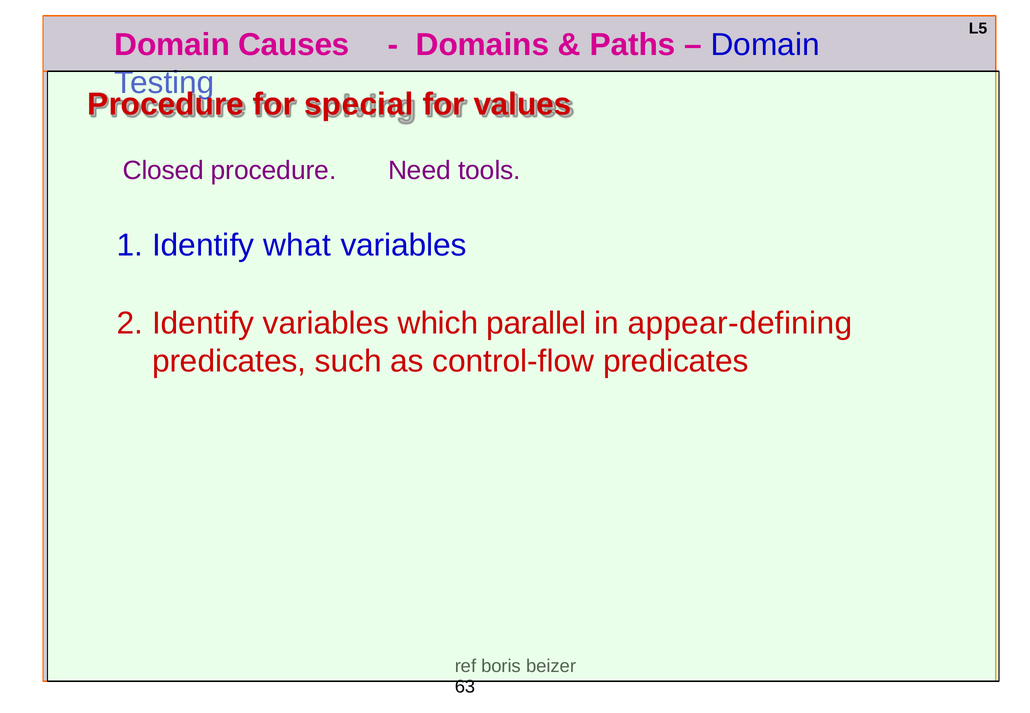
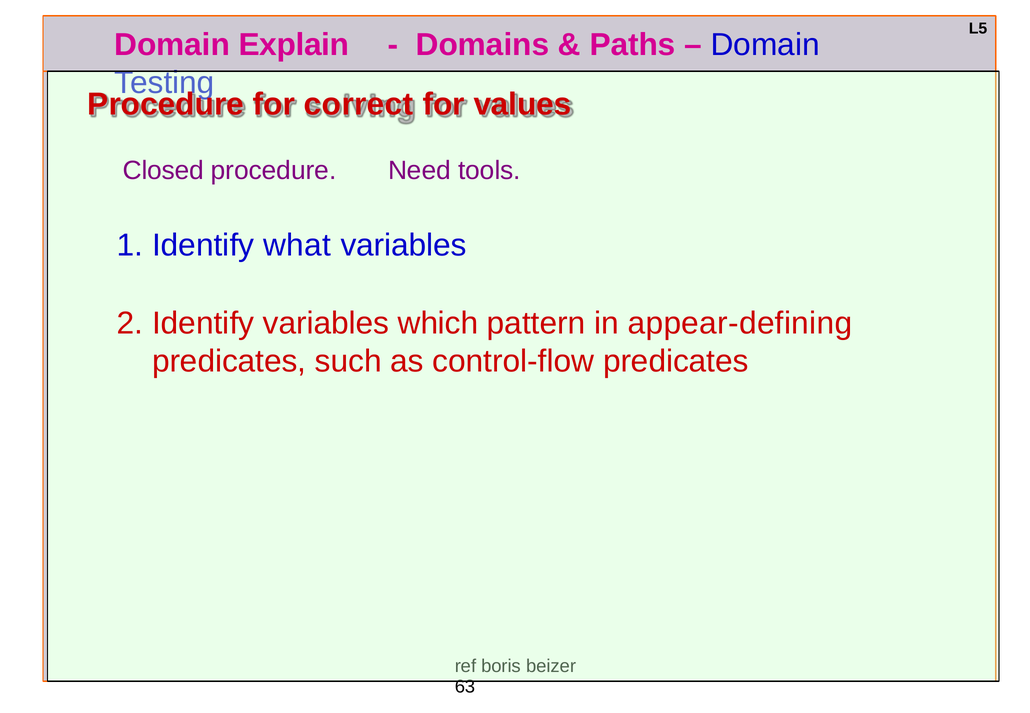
Causes: Causes -> Explain
special: special -> correct
parallel: parallel -> pattern
